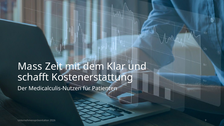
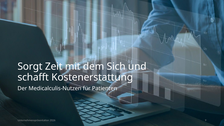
Mass: Mass -> Sorgt
Klar: Klar -> Sich
